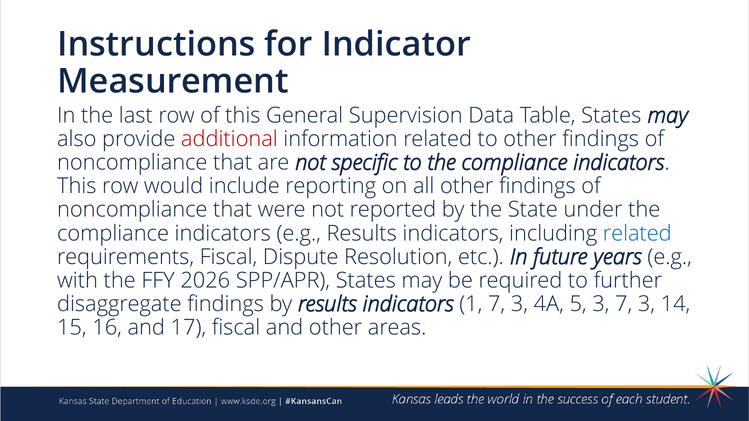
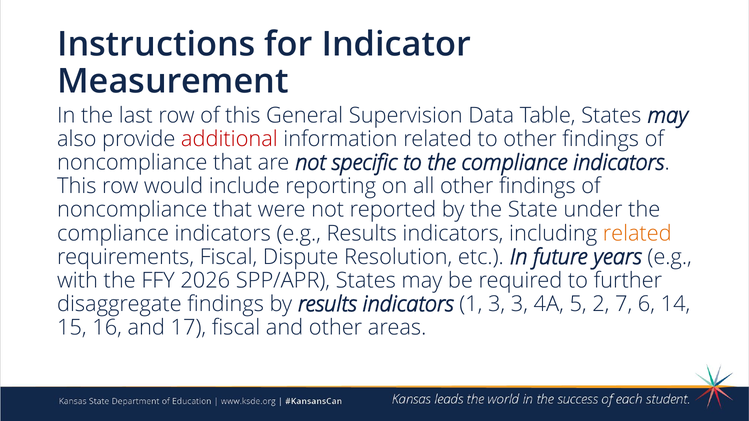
related at (637, 233) colour: blue -> orange
1 7: 7 -> 3
5 3: 3 -> 2
3 at (646, 304): 3 -> 6
